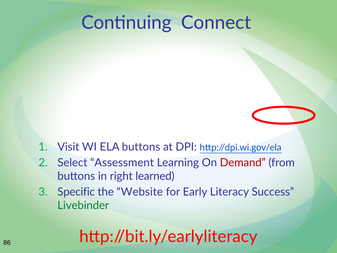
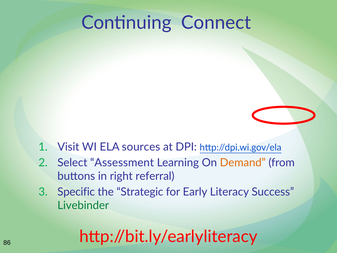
ELA buttons: buttons -> sources
Demand colour: red -> orange
learned: learned -> referral
Website: Website -> Strategic
